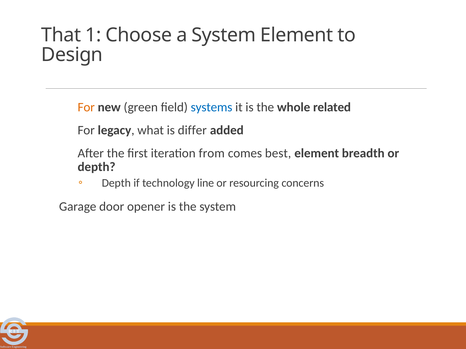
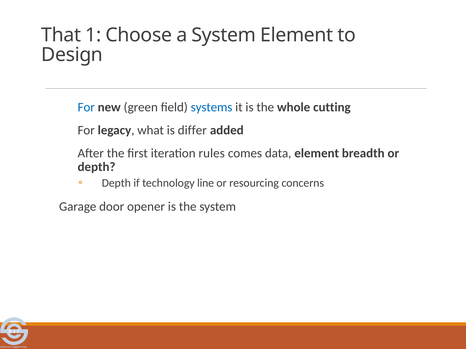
For at (86, 107) colour: orange -> blue
related: related -> cutting
from: from -> rules
best: best -> data
